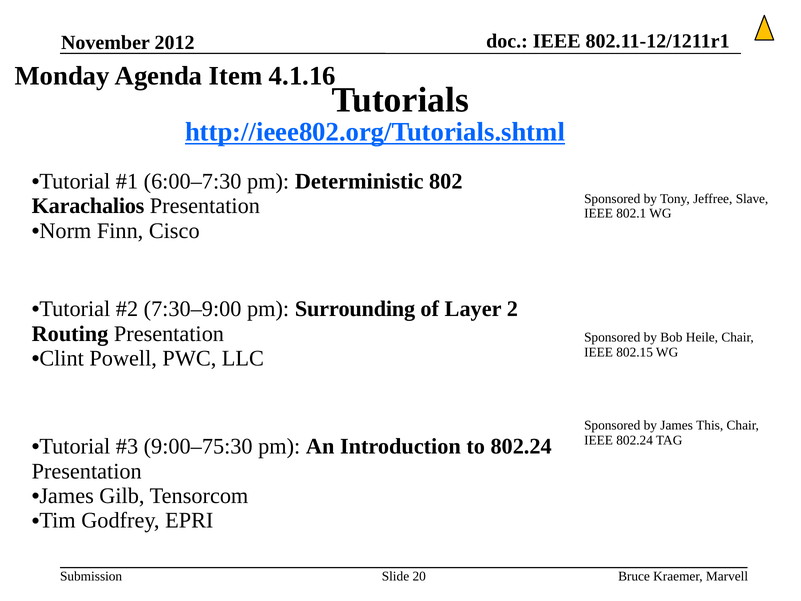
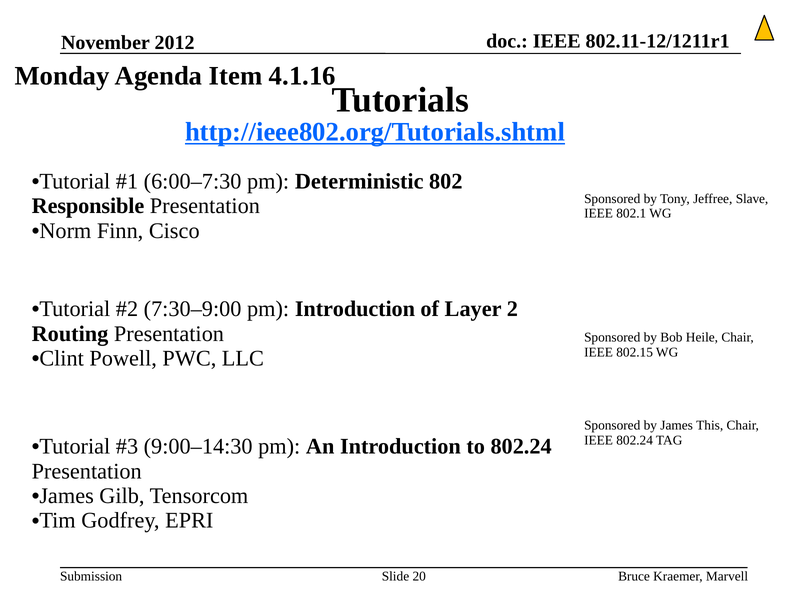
Karachalios: Karachalios -> Responsible
pm Surrounding: Surrounding -> Introduction
9:00–75:30: 9:00–75:30 -> 9:00–14:30
